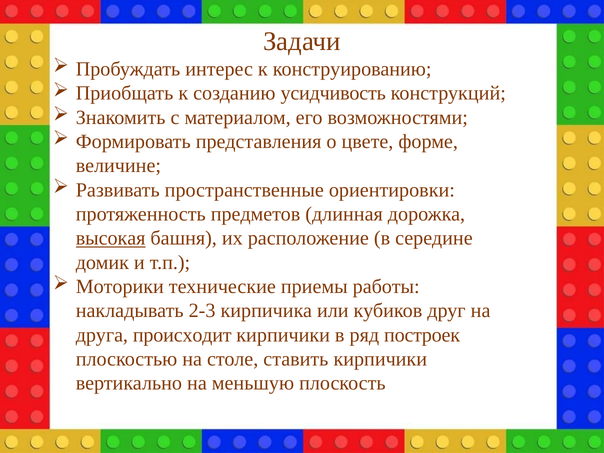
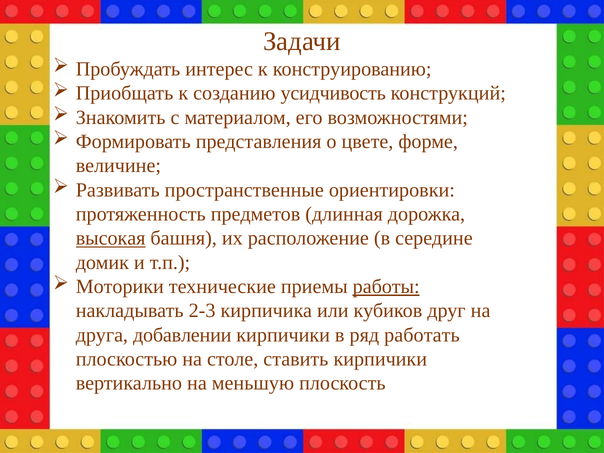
работы underline: none -> present
происходит: происходит -> добавлении
построек: построек -> работать
